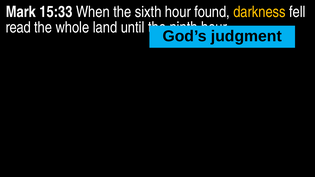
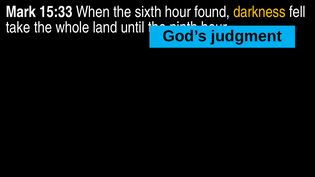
read: read -> take
